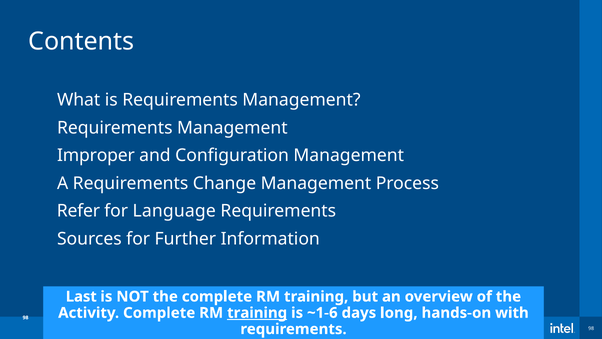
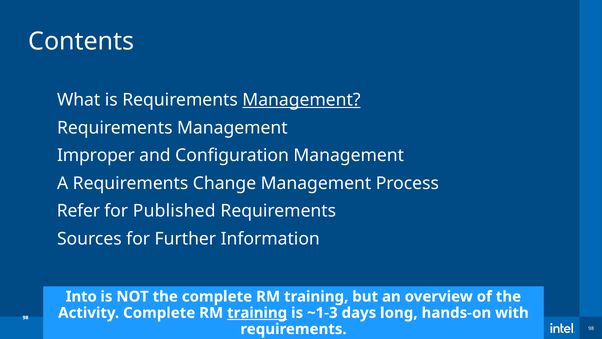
Management at (301, 100) underline: none -> present
Language: Language -> Published
Last: Last -> Into
~1-6: ~1-6 -> ~1-3
